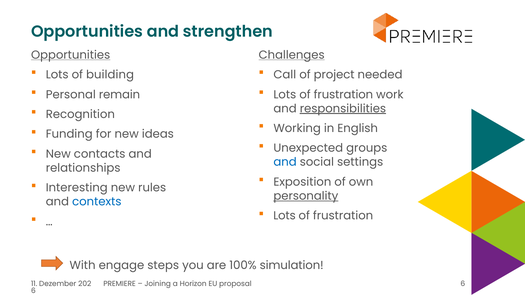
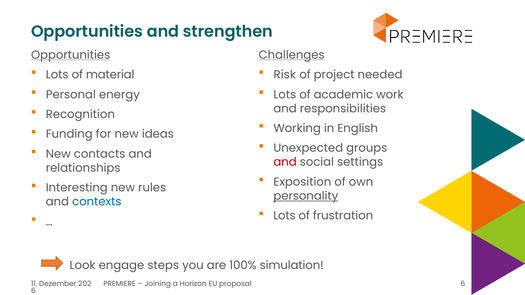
building: building -> material
Call: Call -> Risk
remain: remain -> energy
frustration at (343, 95): frustration -> academic
responsibilities underline: present -> none
and at (285, 162) colour: blue -> red
With: With -> Look
